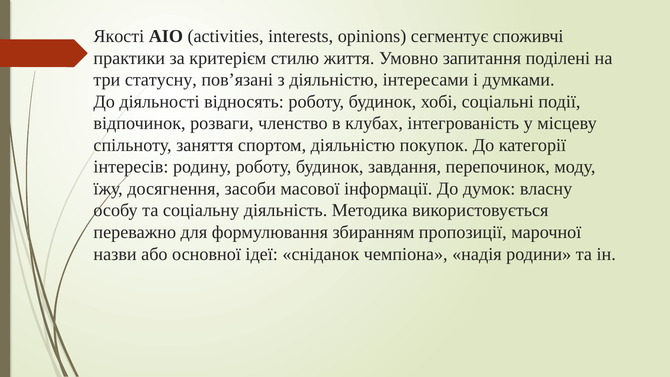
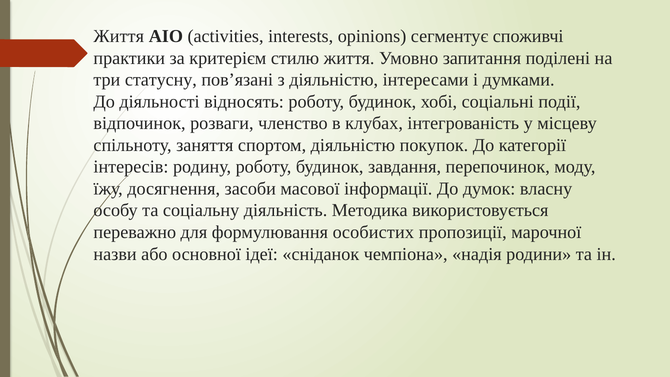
Якості at (119, 36): Якості -> Життя
збиранням: збиранням -> особистих
